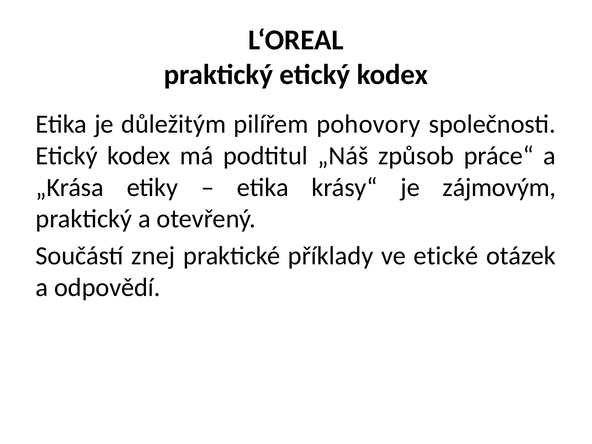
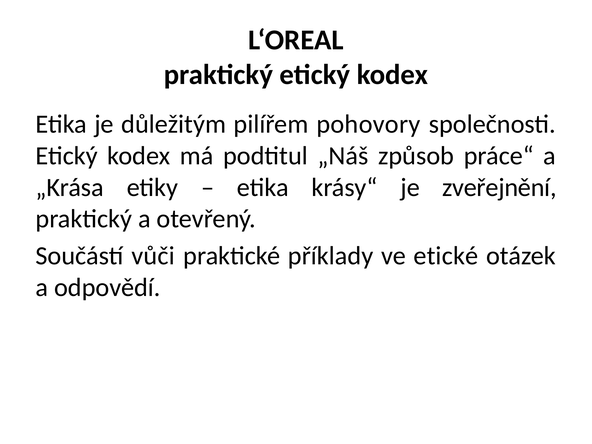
zájmovým: zájmovým -> zveřejnění
znej: znej -> vůči
